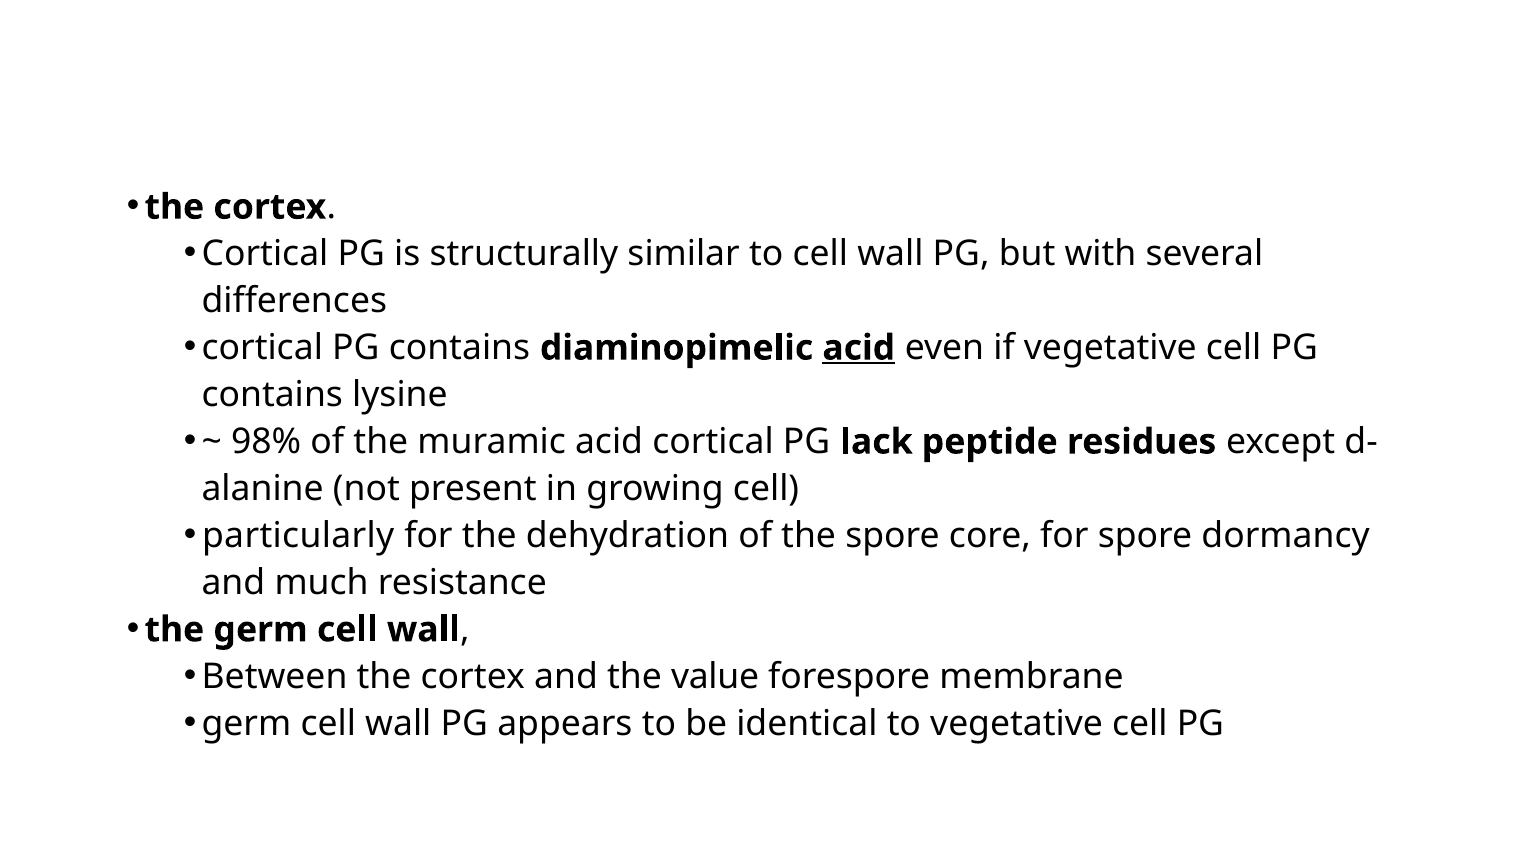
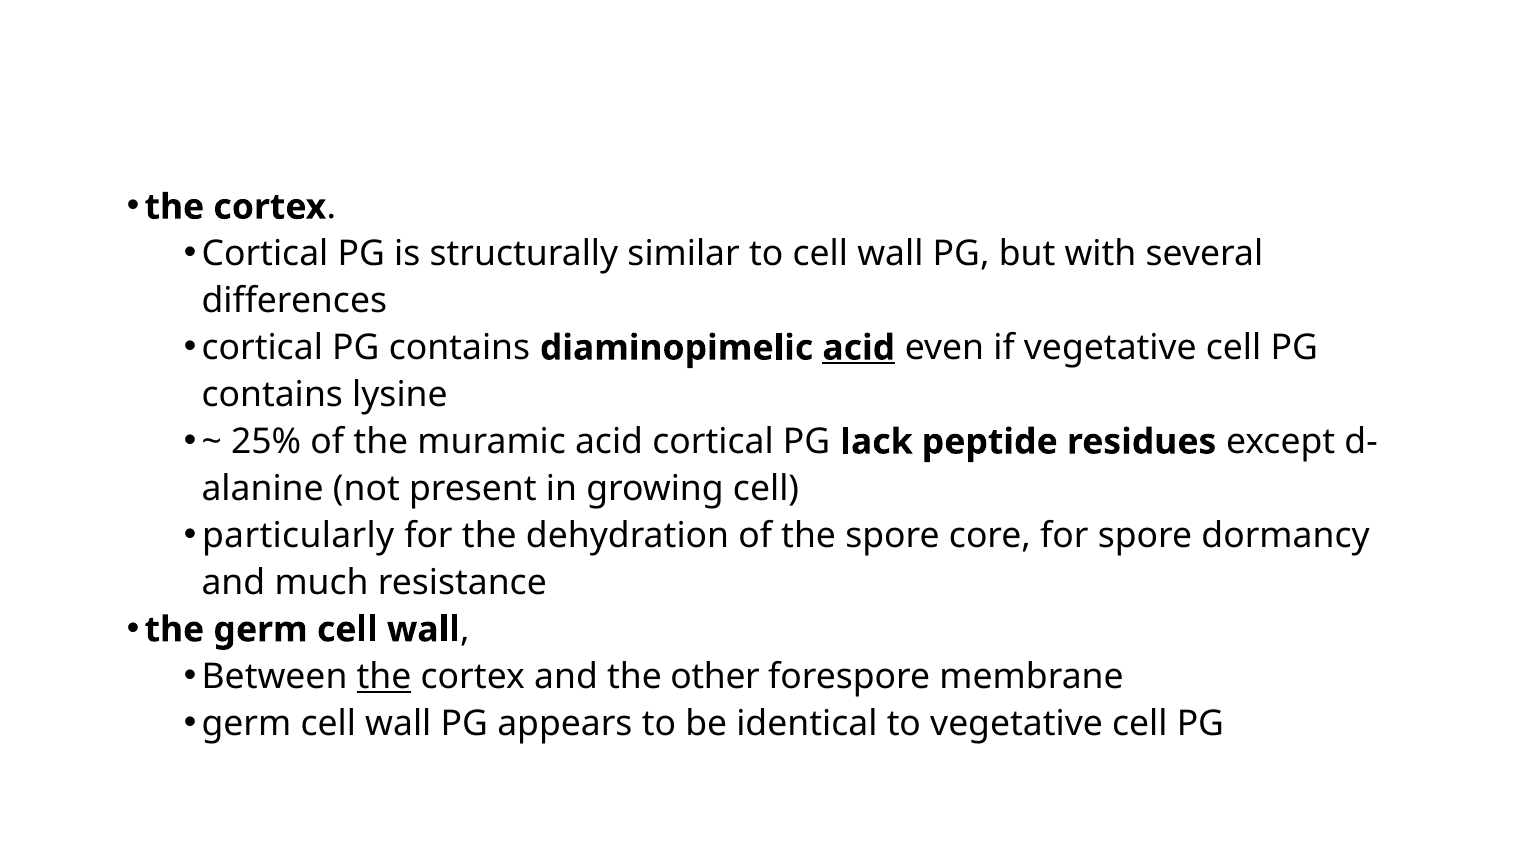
98%: 98% -> 25%
the at (384, 677) underline: none -> present
value: value -> other
